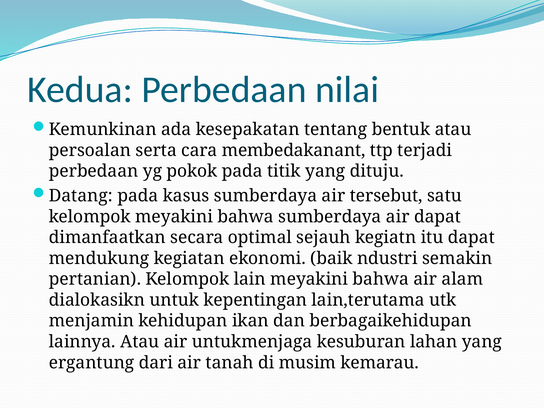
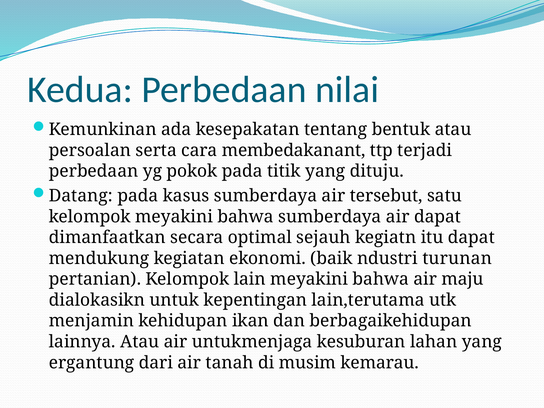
semakin: semakin -> turunan
alam: alam -> maju
